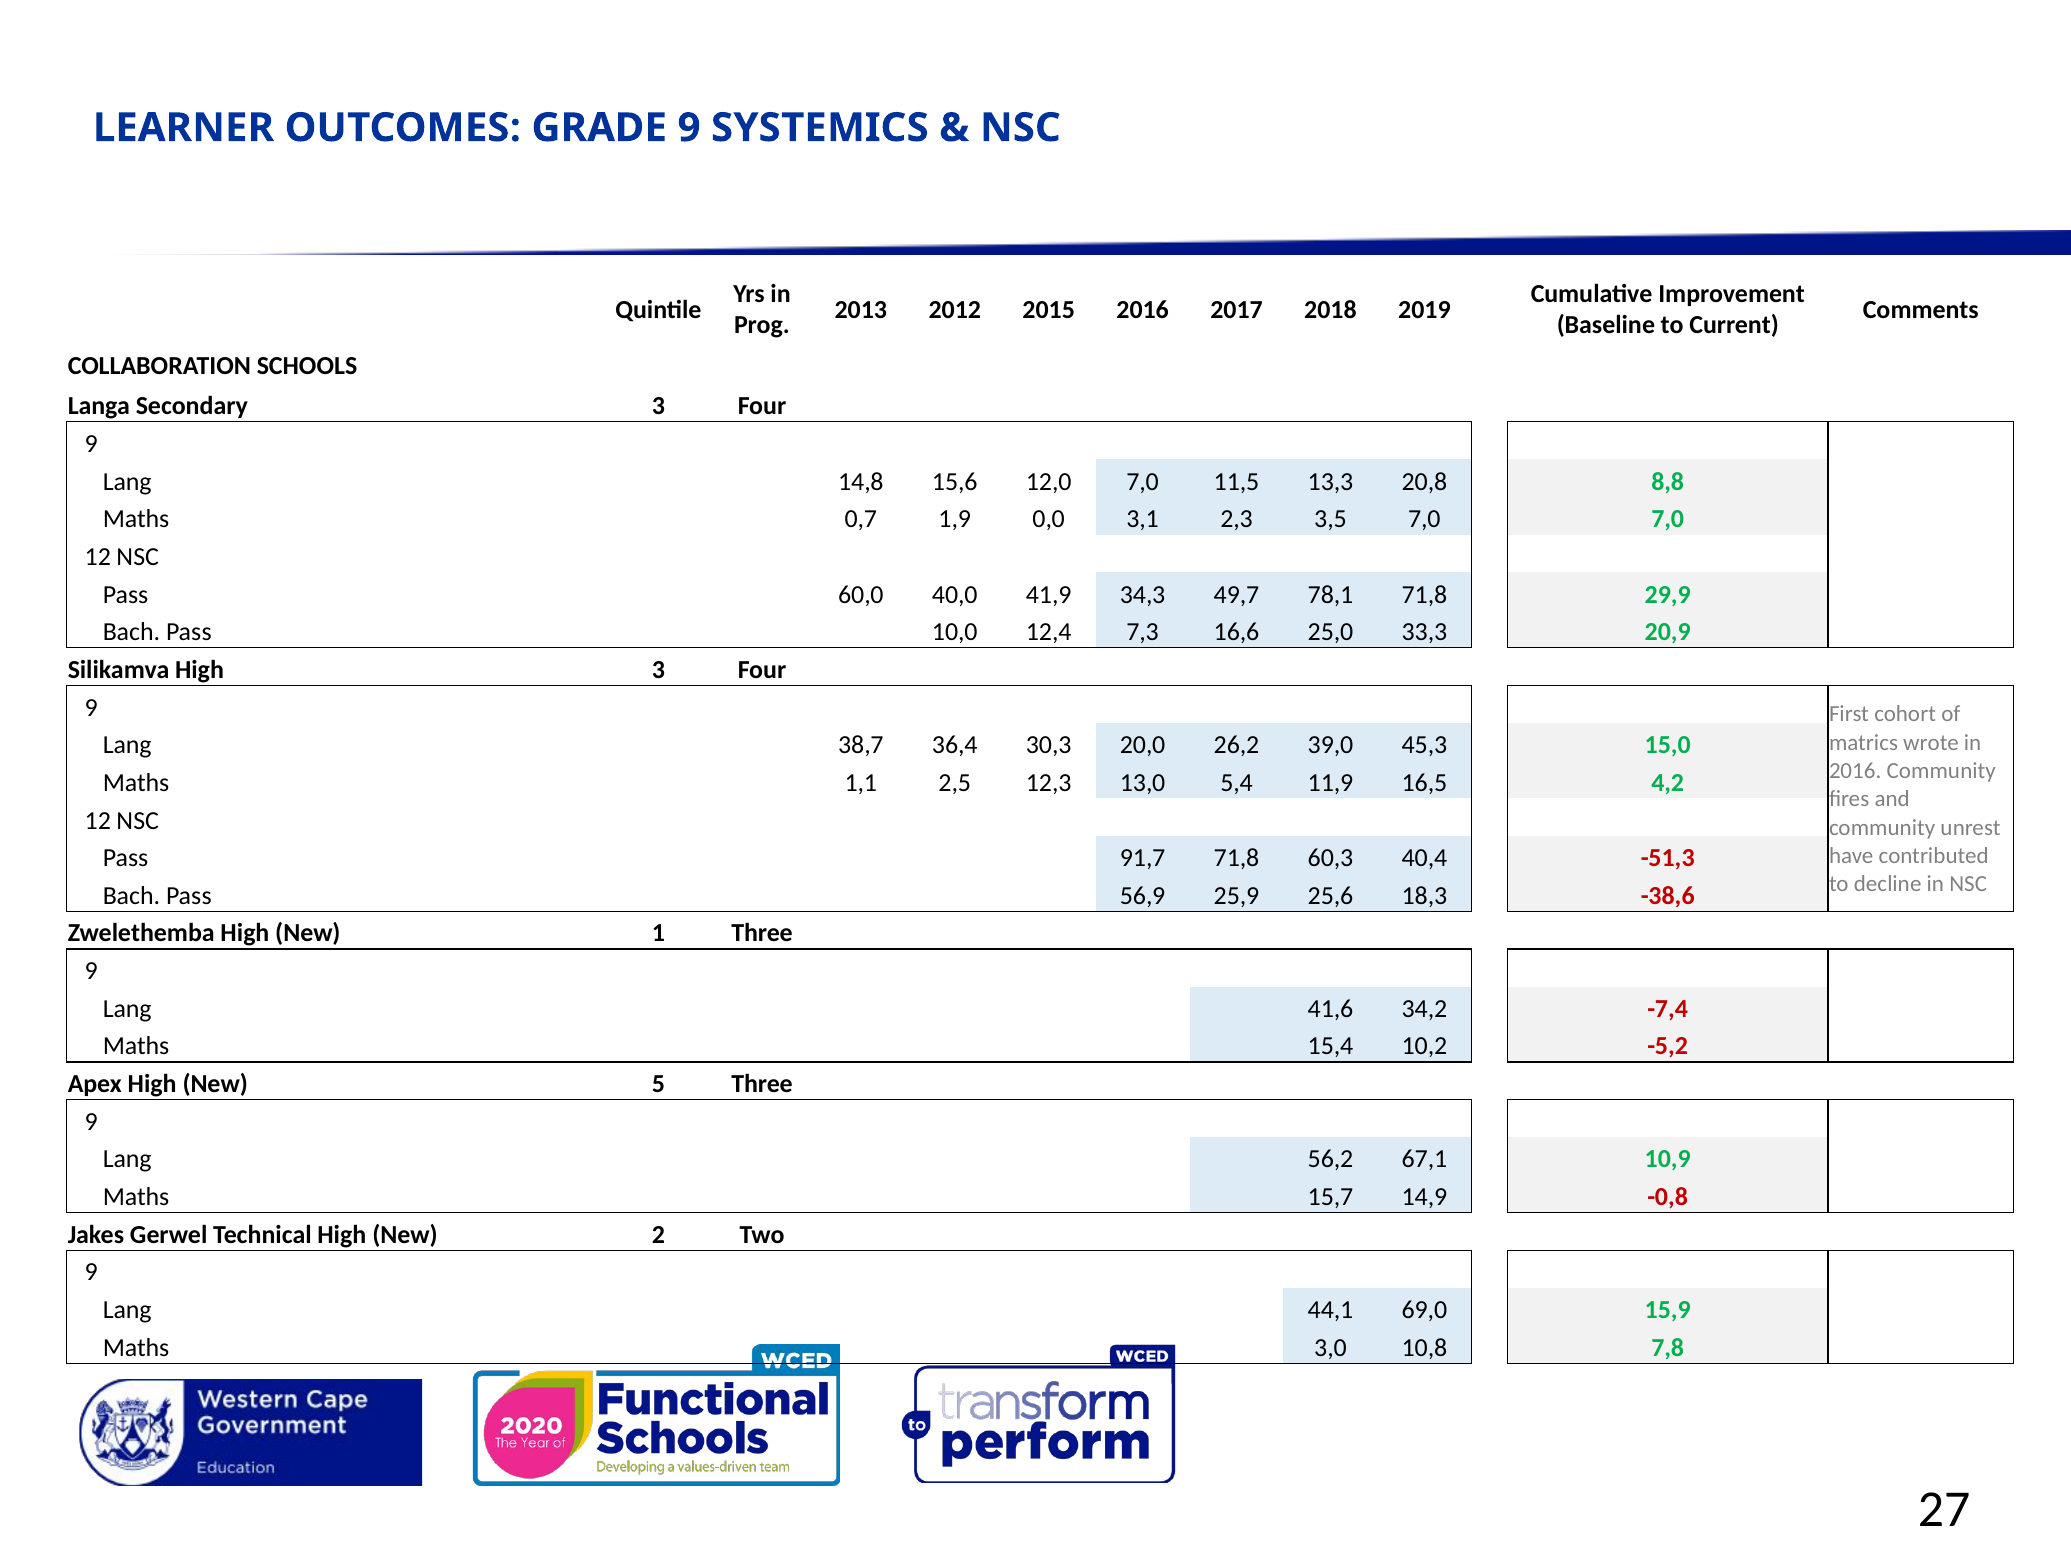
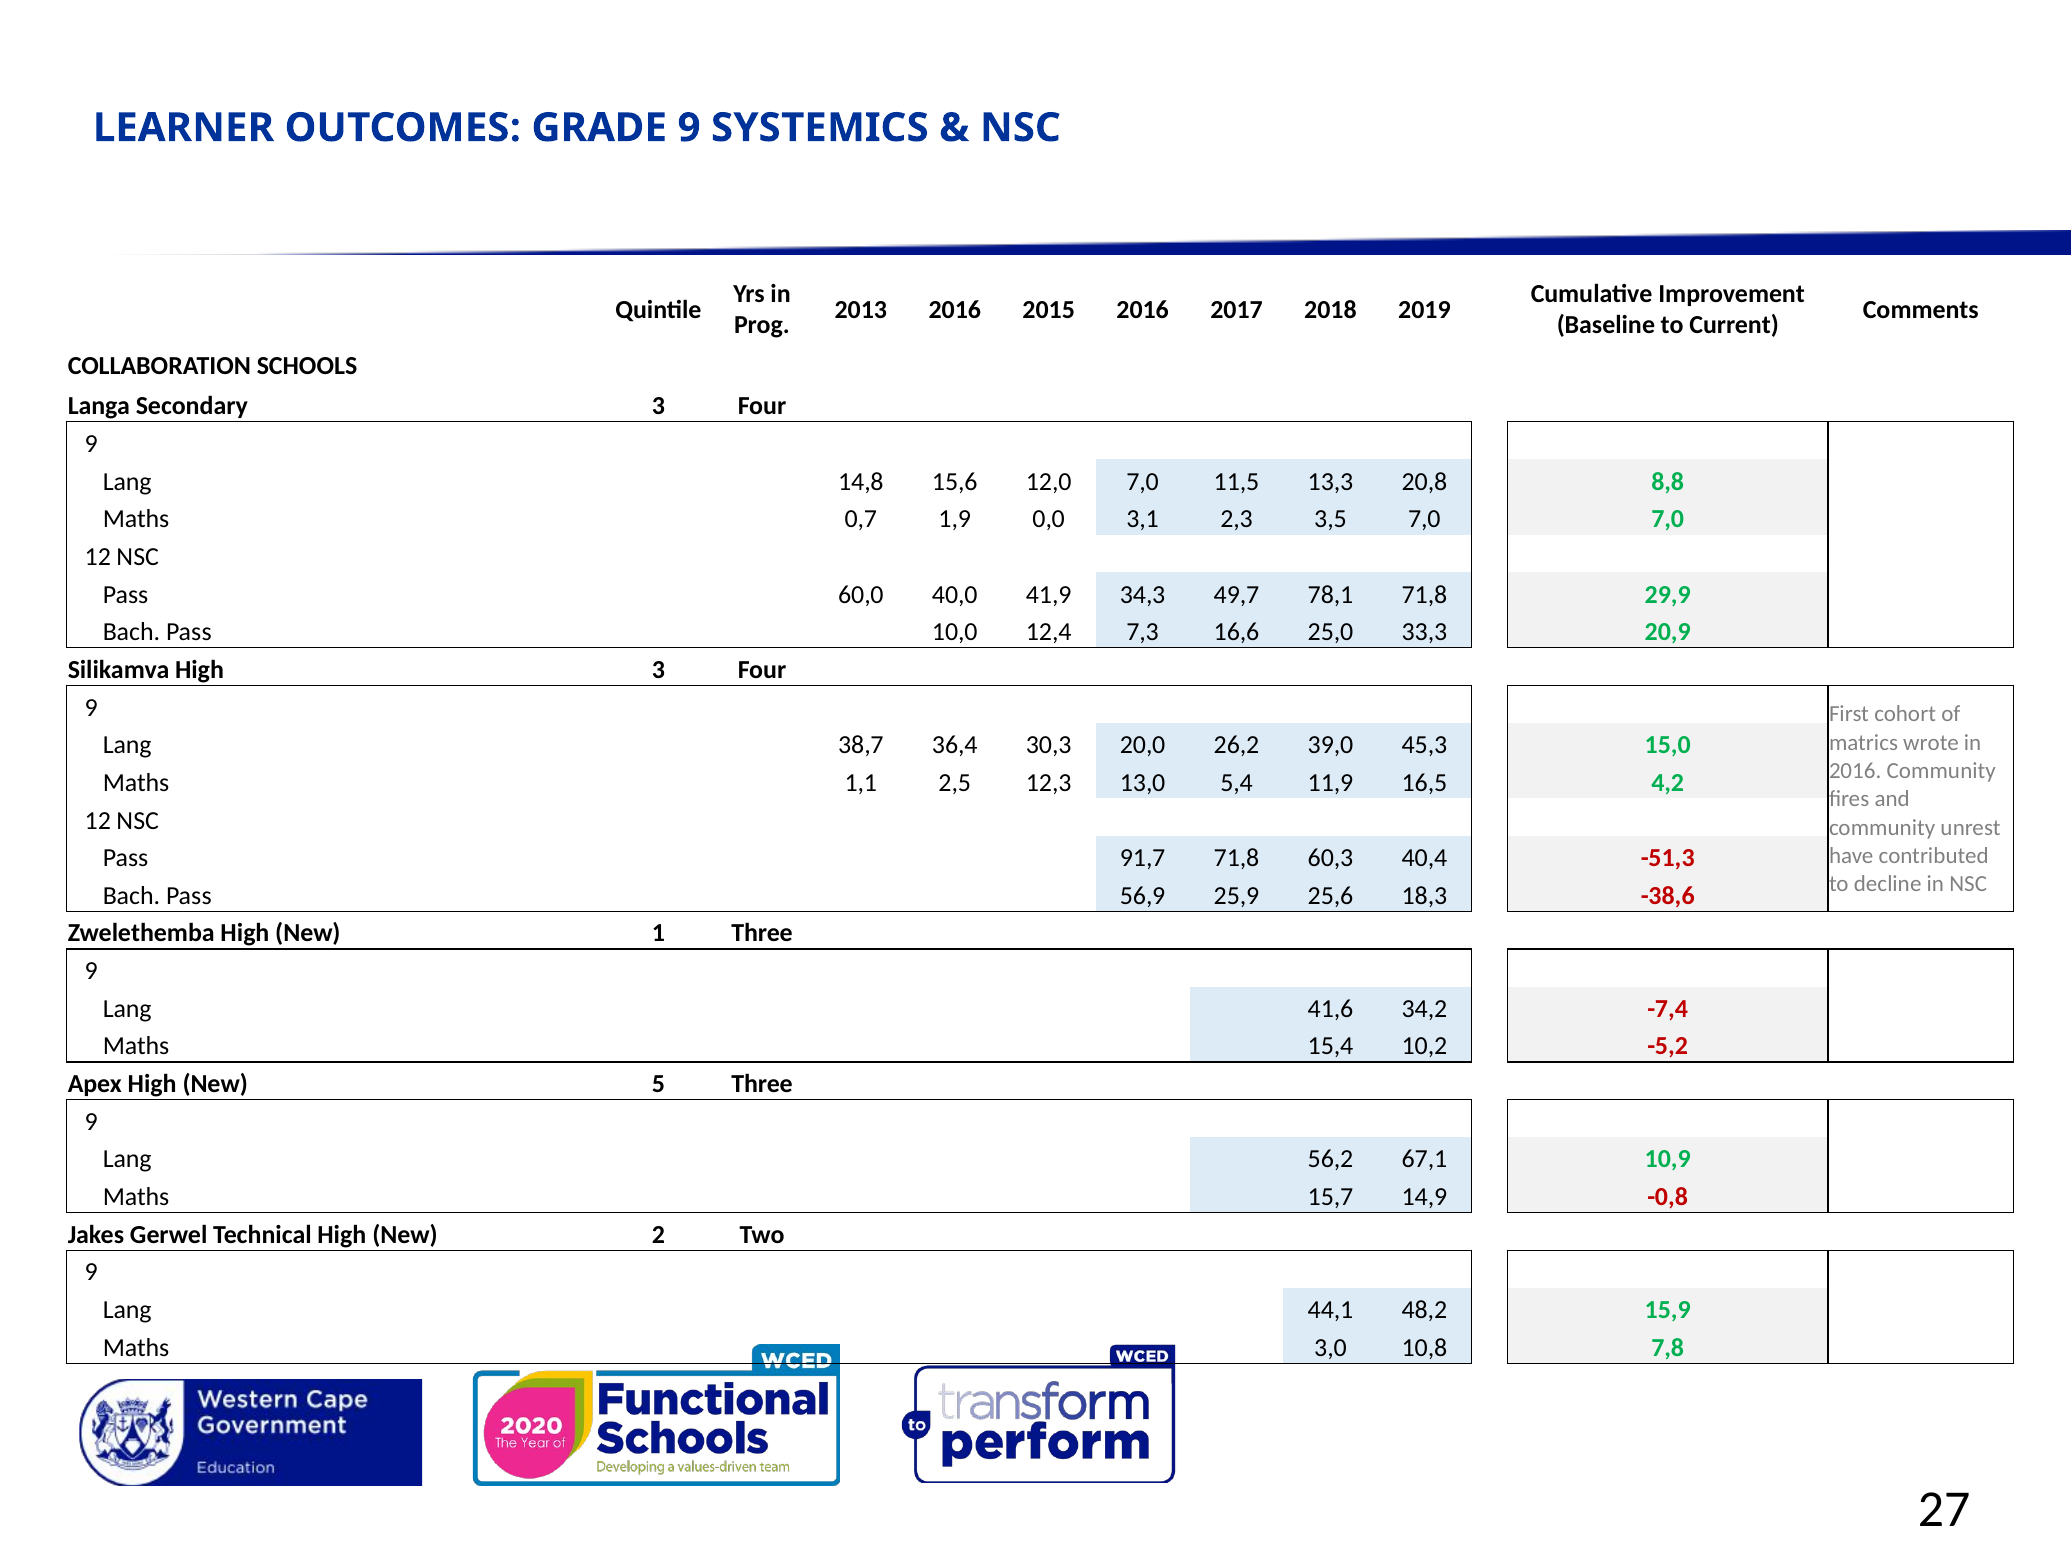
2013 2012: 2012 -> 2016
69,0: 69,0 -> 48,2
